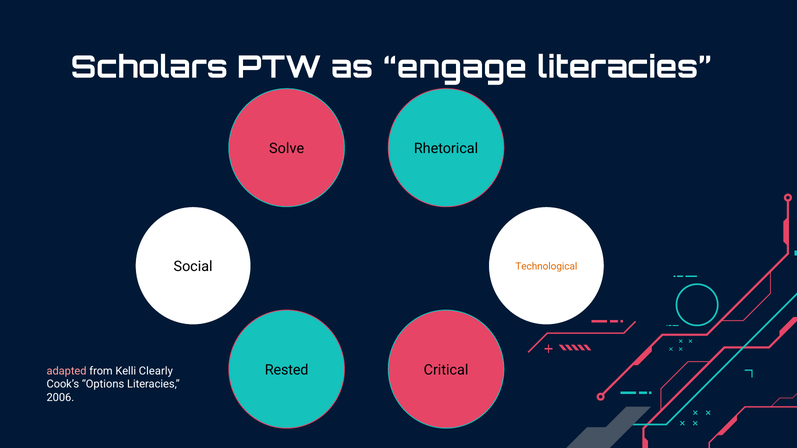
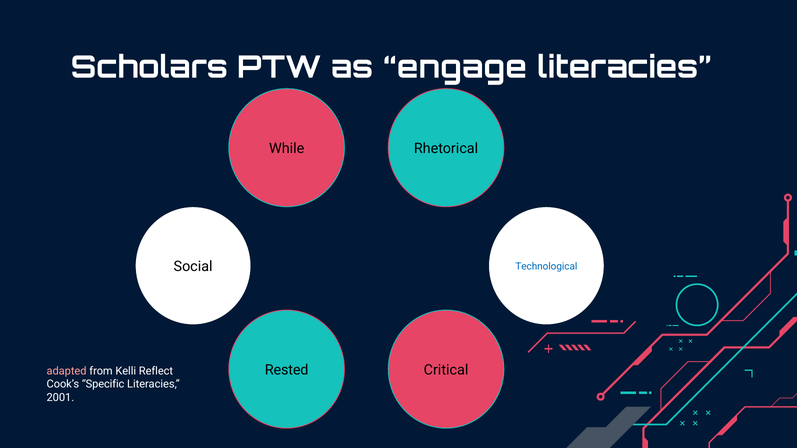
Solve: Solve -> While
Technological colour: orange -> blue
Clearly: Clearly -> Reflect
Options: Options -> Specific
2006: 2006 -> 2001
